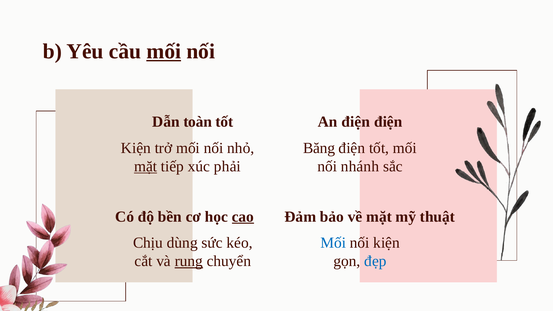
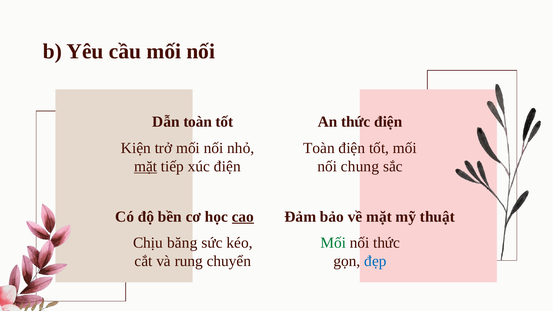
mối at (164, 52) underline: present -> none
An điện: điện -> thức
Băng at (319, 148): Băng -> Toàn
xúc phải: phải -> điện
nhánh: nhánh -> chung
dùng: dùng -> băng
Mối at (333, 243) colour: blue -> green
nối kiện: kiện -> thức
rung underline: present -> none
